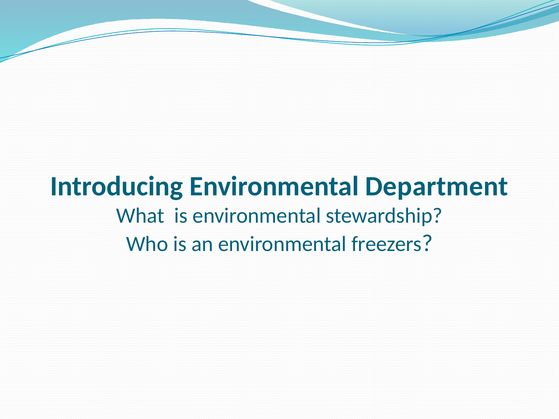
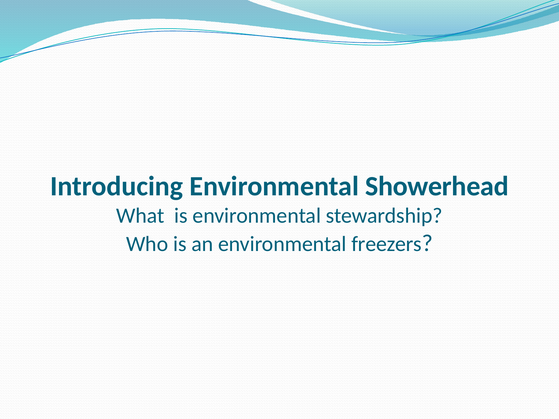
Department: Department -> Showerhead
